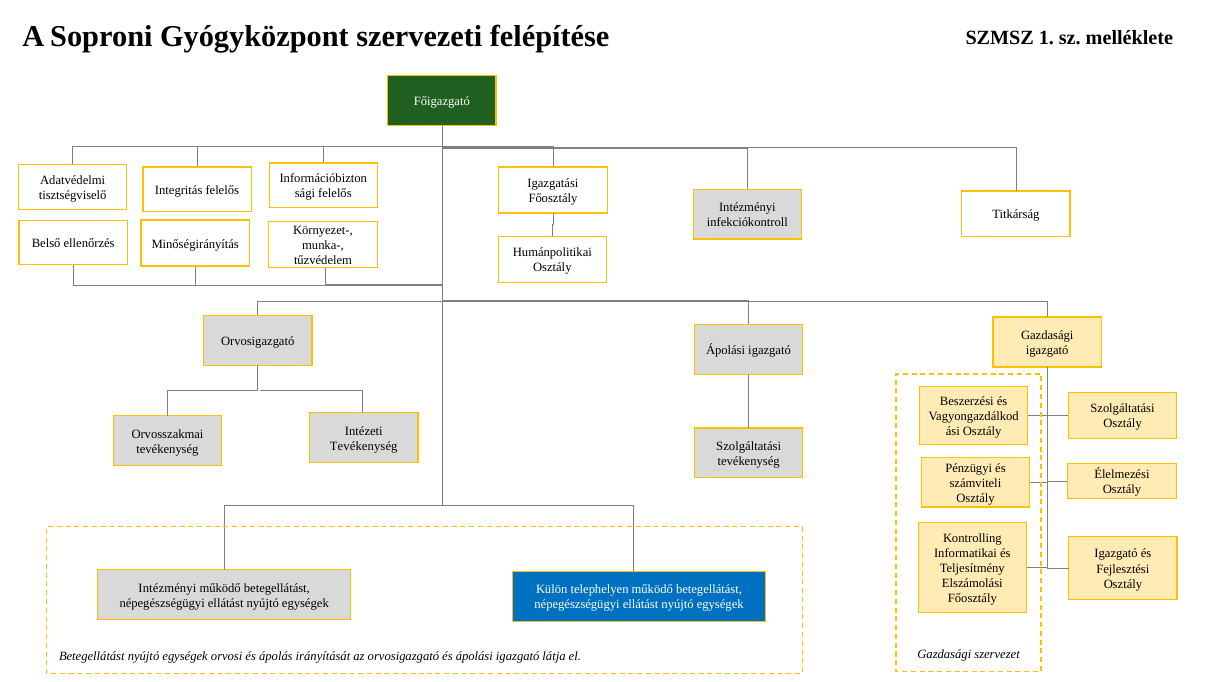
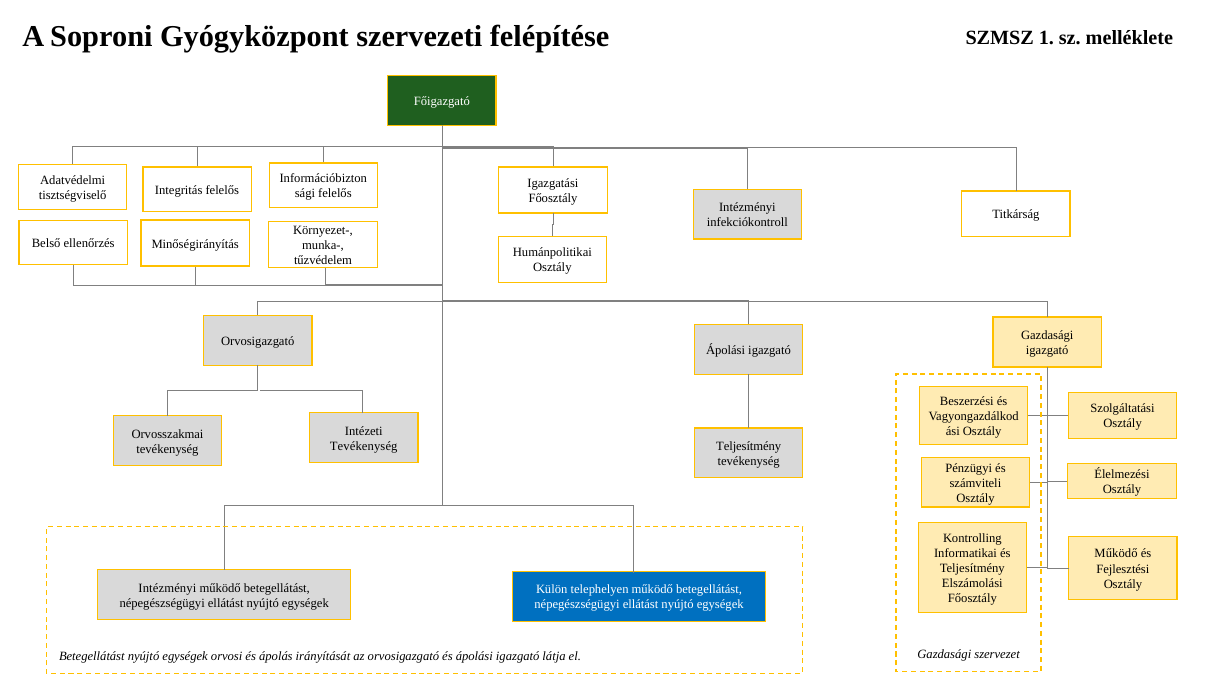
Szolgáltatási at (749, 446): Szolgáltatási -> Teljesítmény
Igazgató at (1116, 554): Igazgató -> Működő
